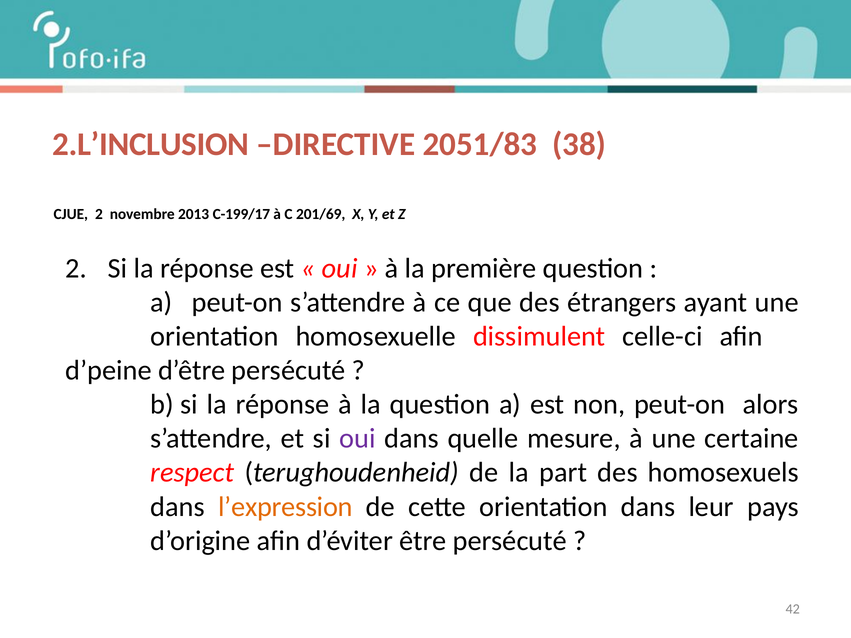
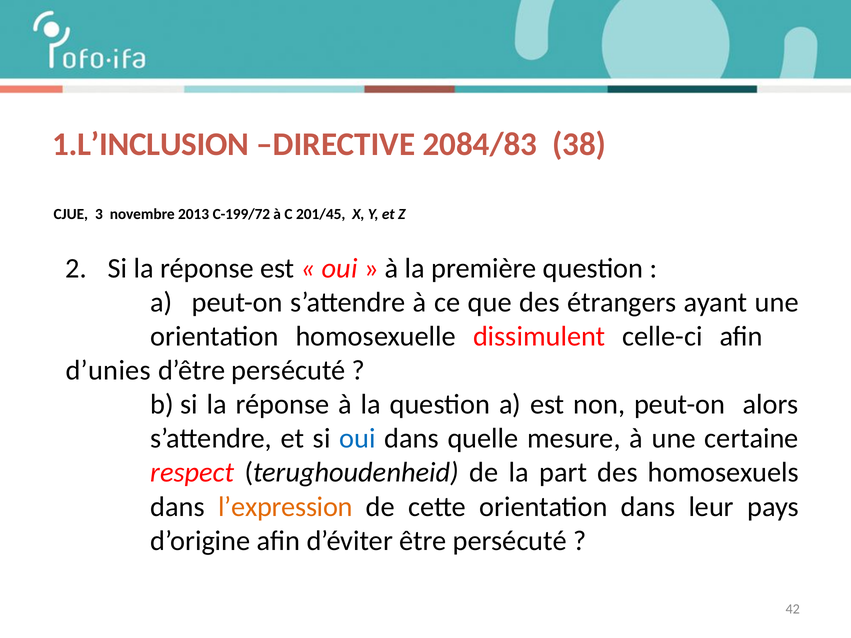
2.L’INCLUSION: 2.L’INCLUSION -> 1.L’INCLUSION
2051/83: 2051/83 -> 2084/83
CJUE 2: 2 -> 3
C-199/17: C-199/17 -> C-199/72
201/69: 201/69 -> 201/45
d’peine: d’peine -> d’unies
oui at (357, 439) colour: purple -> blue
